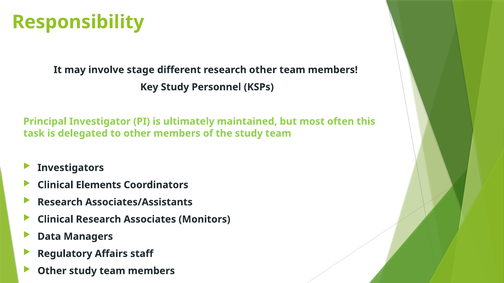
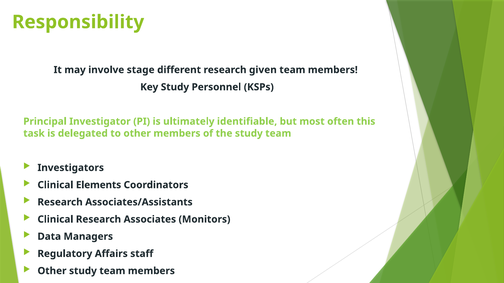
research other: other -> given
maintained: maintained -> identifiable
